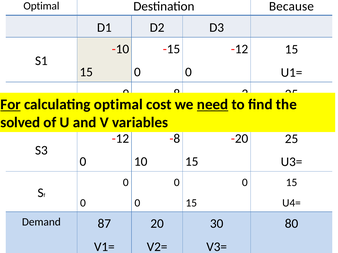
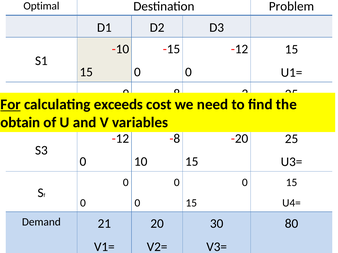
Because: Because -> Problem
optimal at (118, 105): optimal -> exceeds
need underline: present -> none
solved: solved -> obtain
87: 87 -> 21
